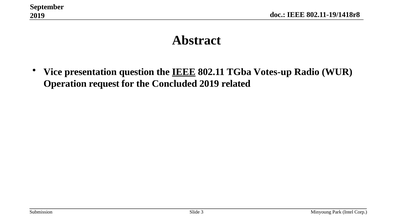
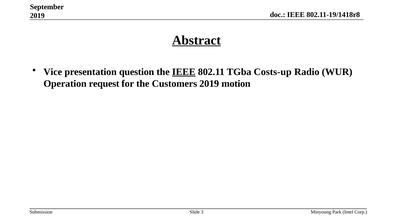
Abstract underline: none -> present
Votes-up: Votes-up -> Costs-up
Concluded: Concluded -> Customers
related: related -> motion
